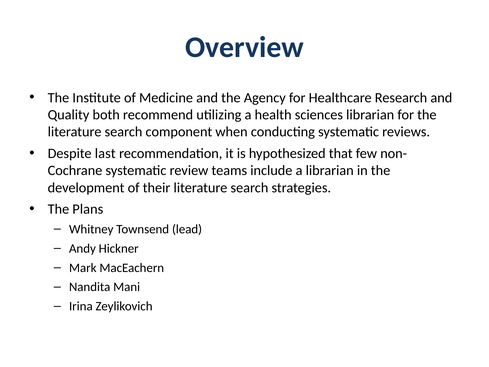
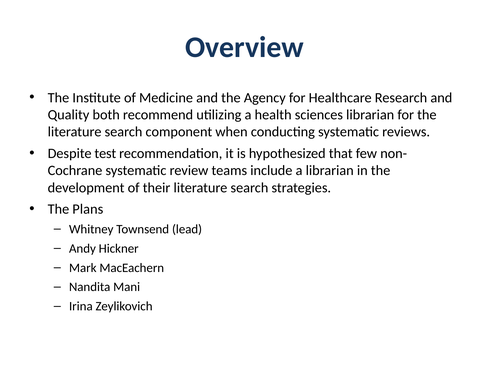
last: last -> test
